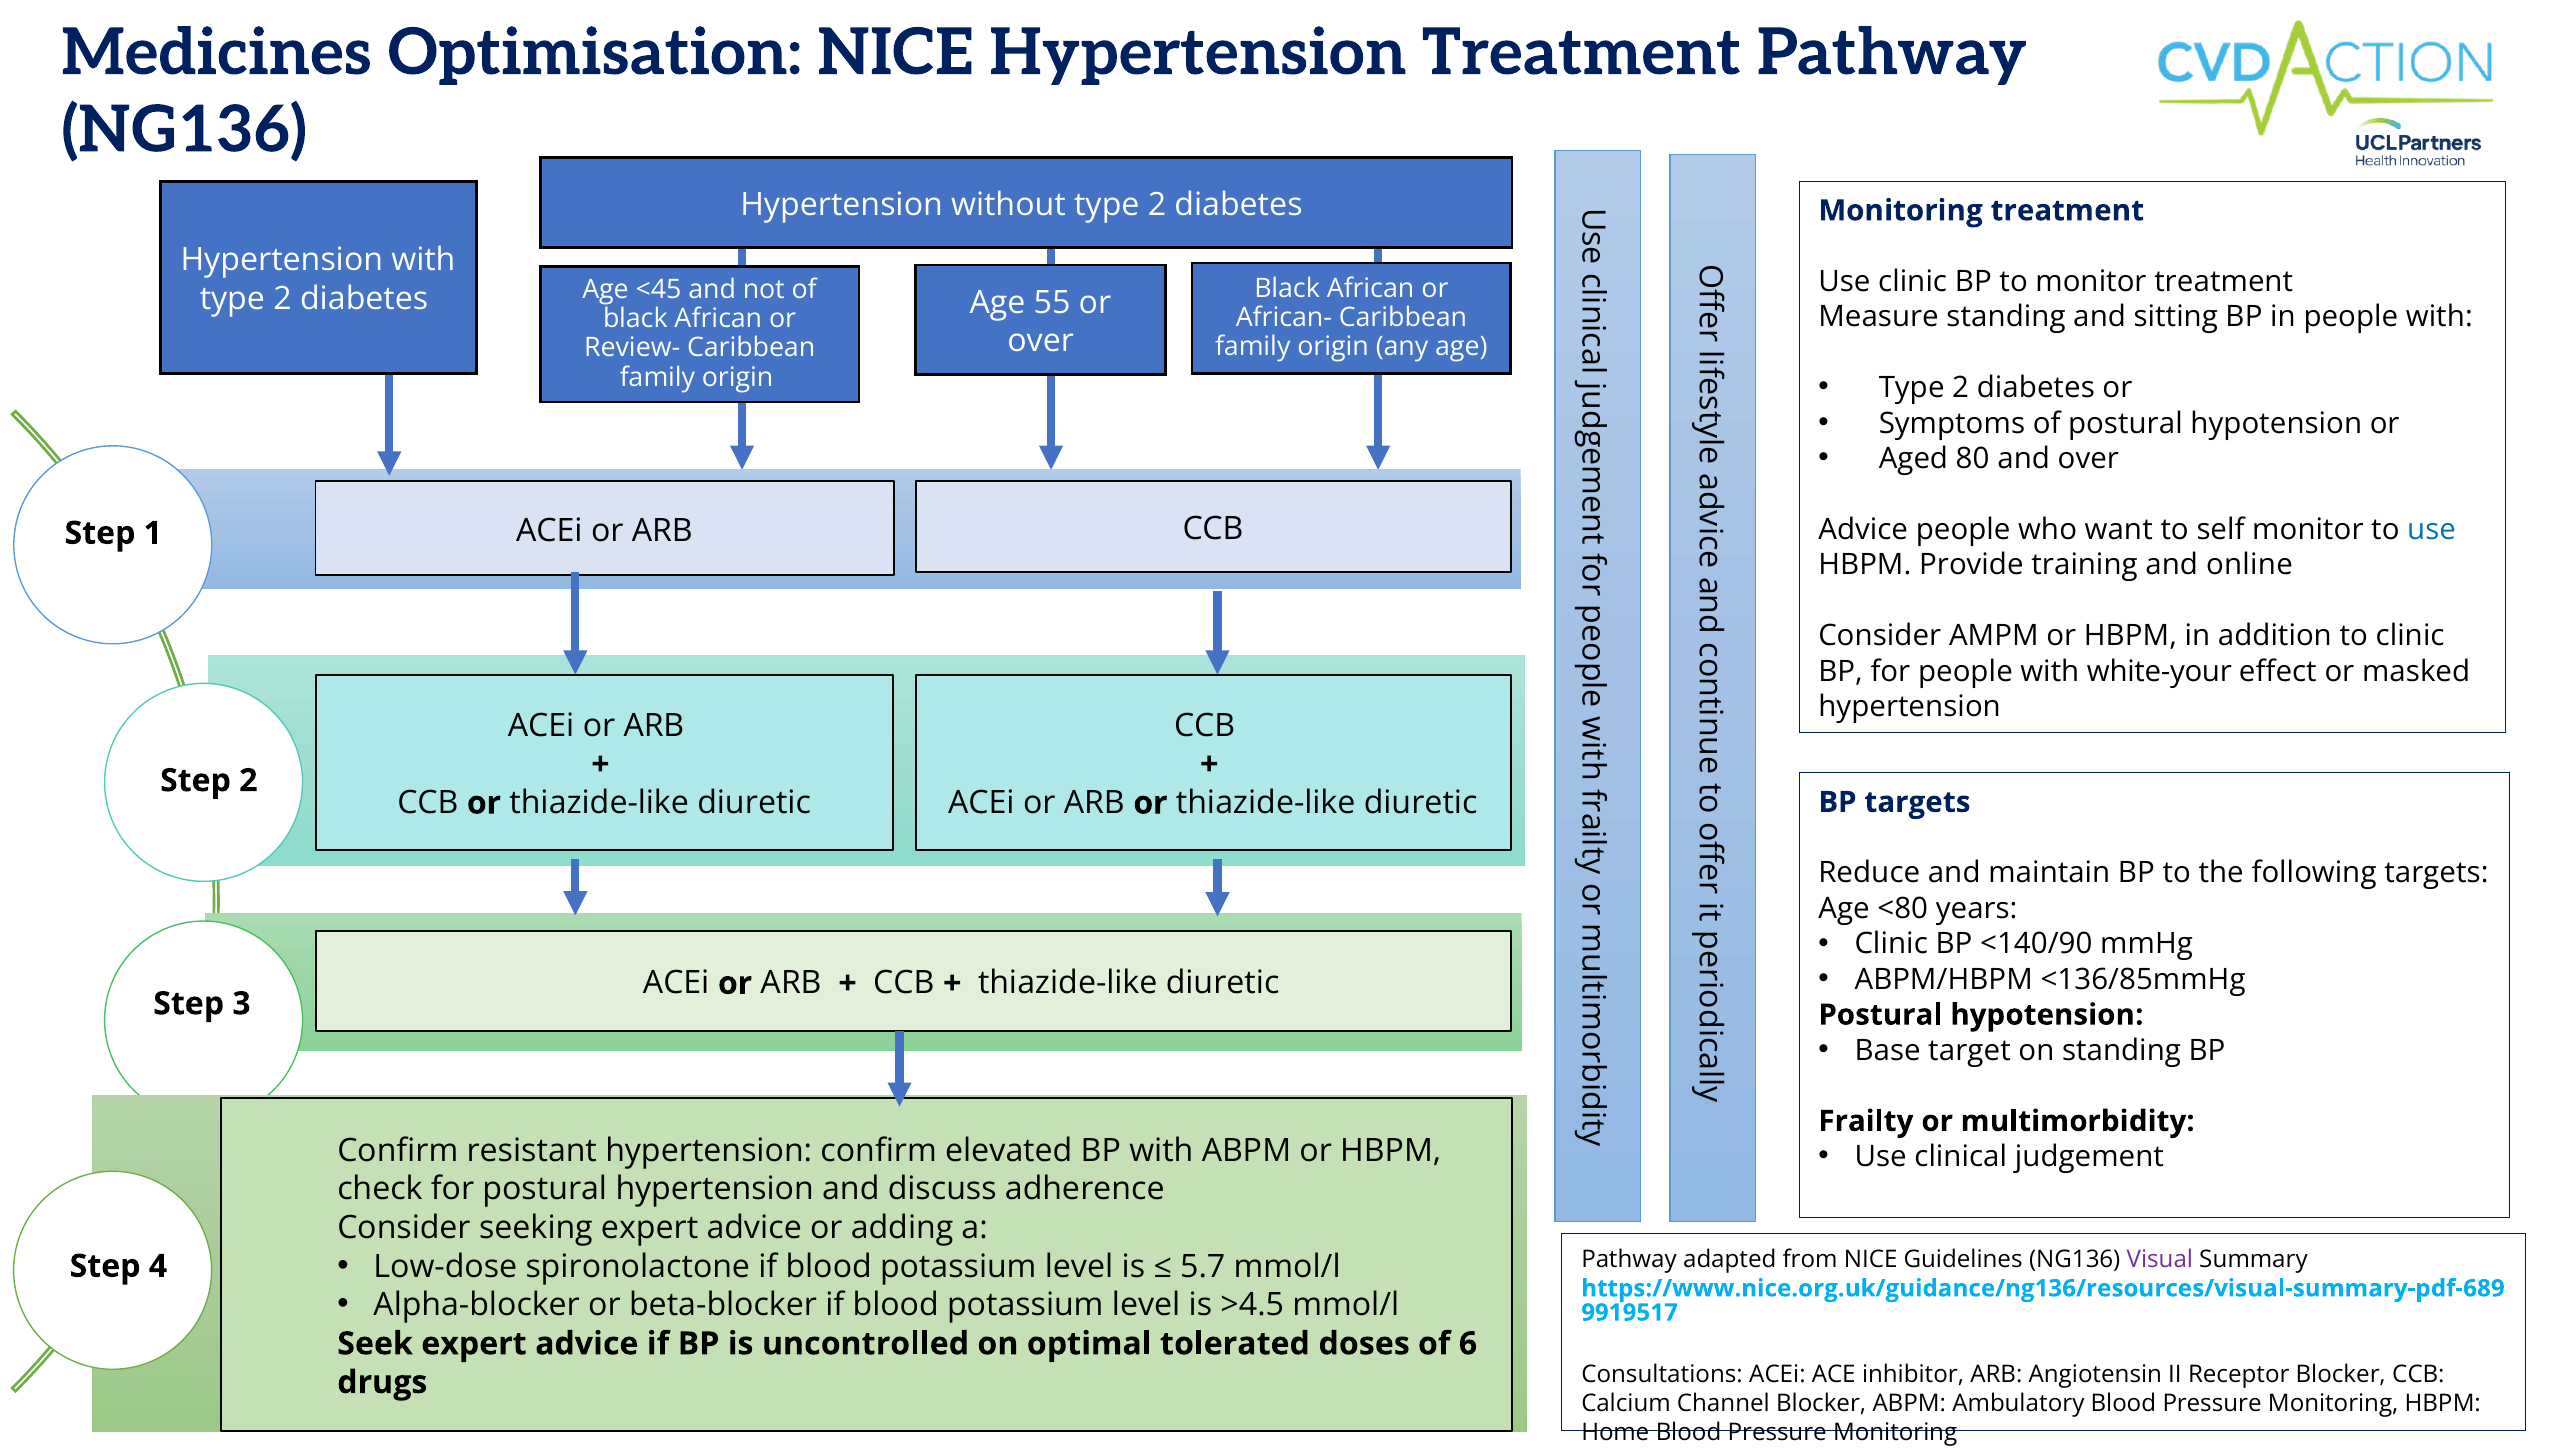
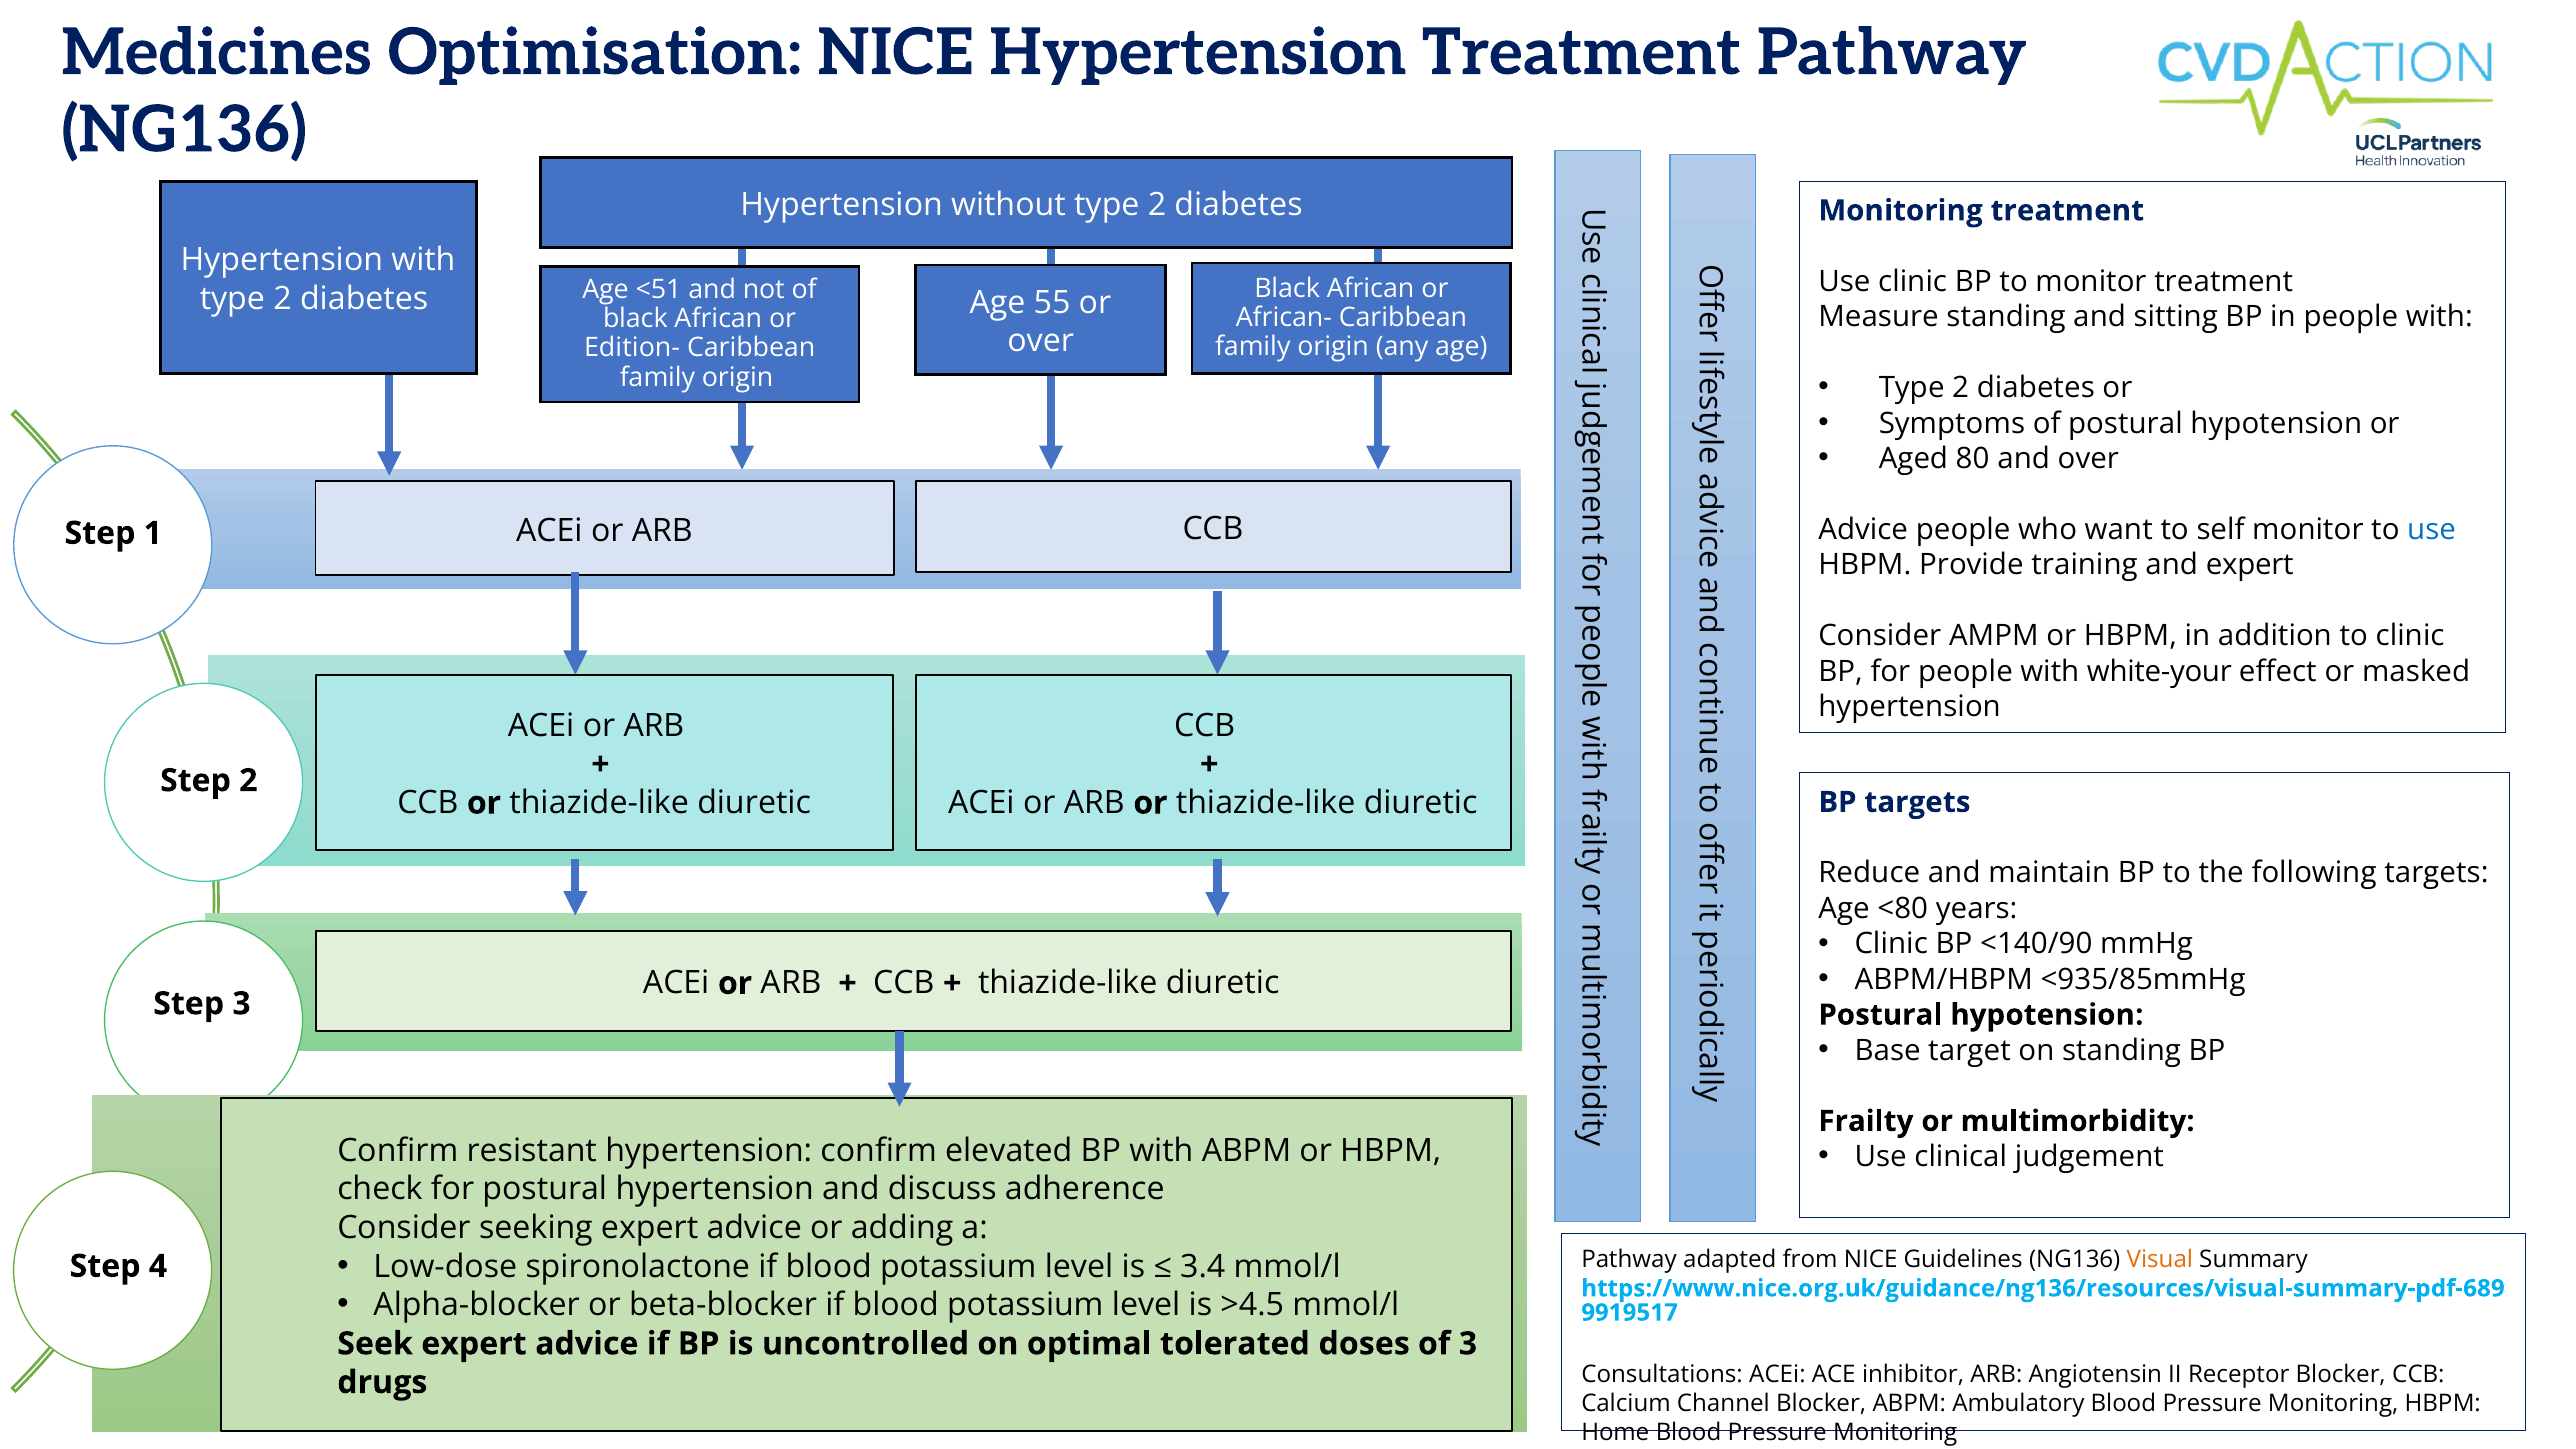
<45: <45 -> <51
Review-: Review- -> Edition-
and online: online -> expert
<136/85mmHg: <136/85mmHg -> <935/85mmHg
5.7: 5.7 -> 3.4
Visual colour: purple -> orange
of 6: 6 -> 3
